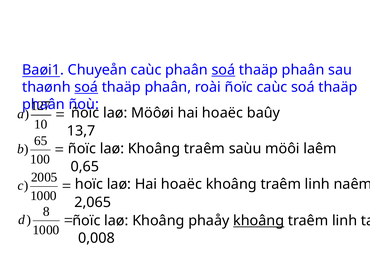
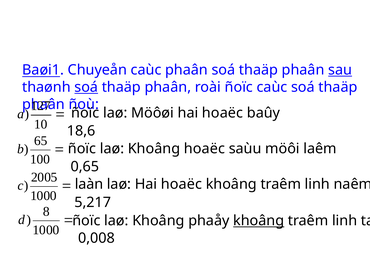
soá at (223, 70) underline: present -> none
sau underline: none -> present
13,7: 13,7 -> 18,6
laø Khoâng traêm: traêm -> hoaëc
hoïc: hoïc -> laàn
2,065: 2,065 -> 5,217
